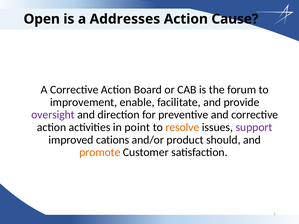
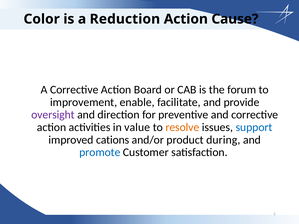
Open: Open -> Color
Addresses: Addresses -> Reduction
point: point -> value
support colour: purple -> blue
should: should -> during
promote colour: orange -> blue
